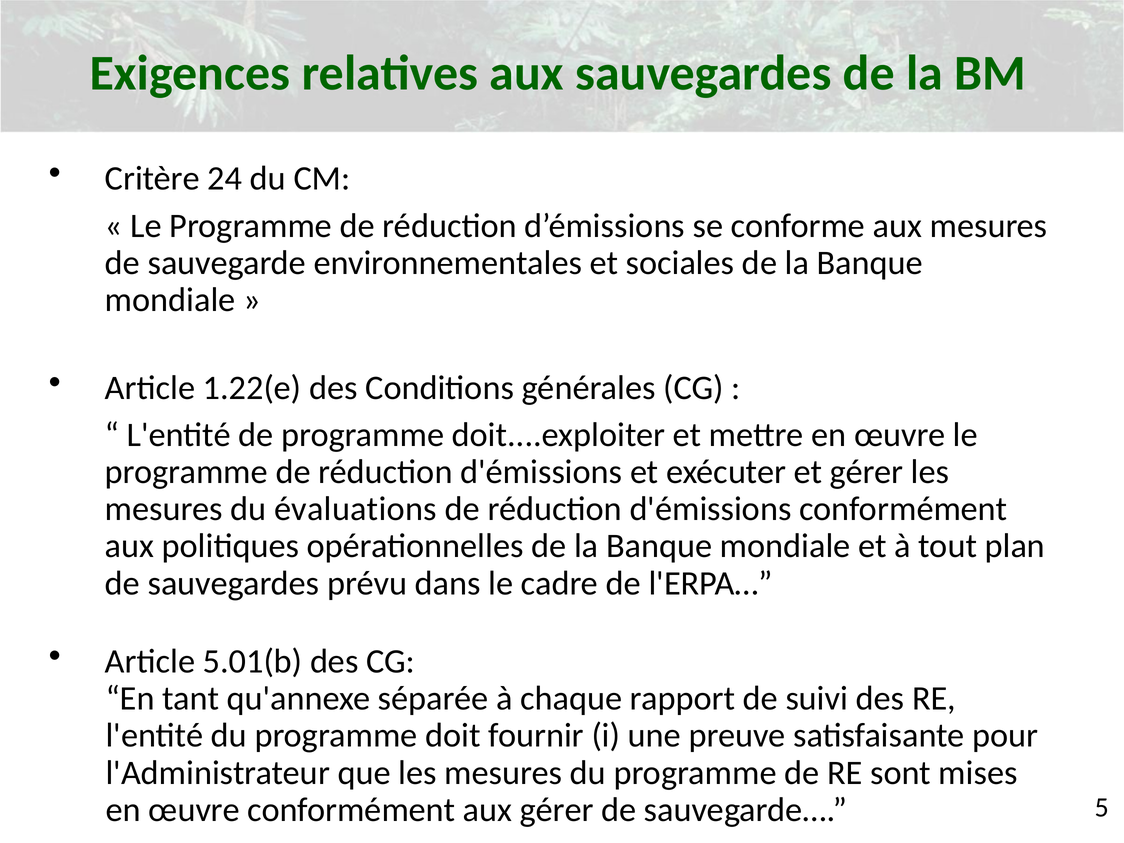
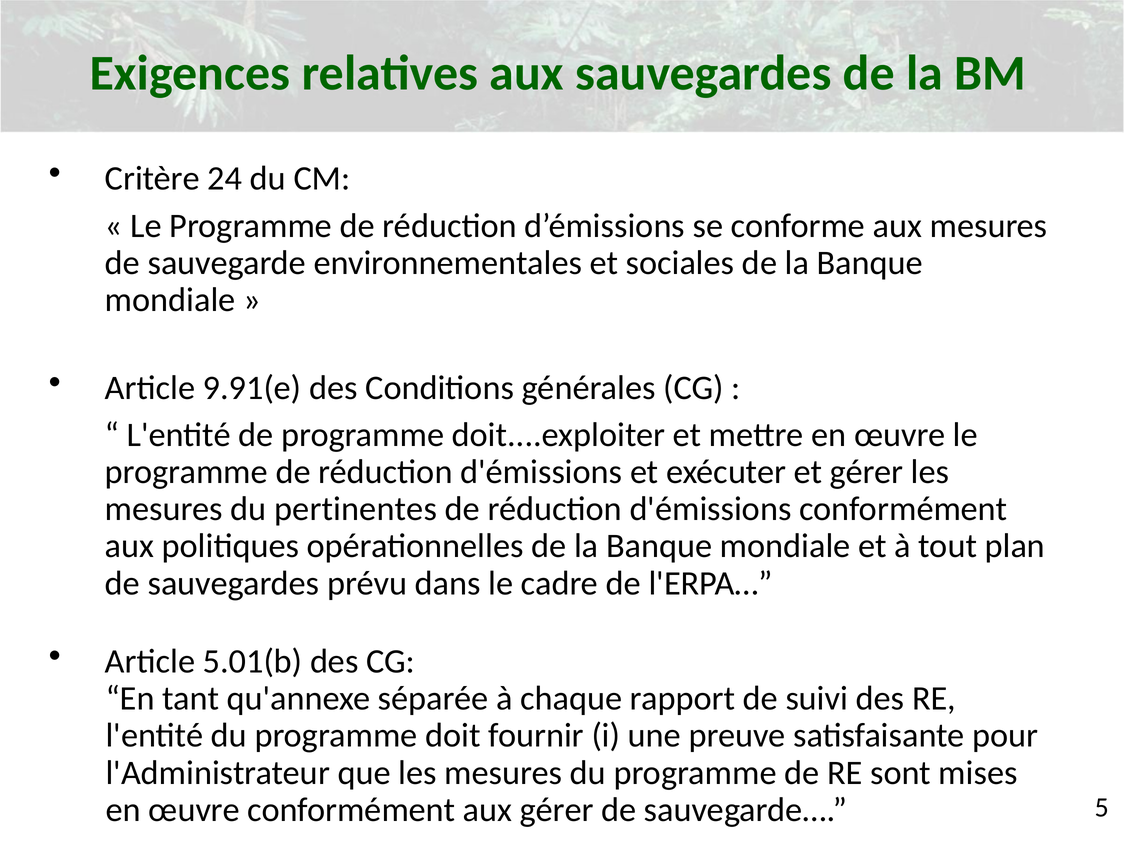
1.22(e: 1.22(e -> 9.91(e
évaluations: évaluations -> pertinentes
